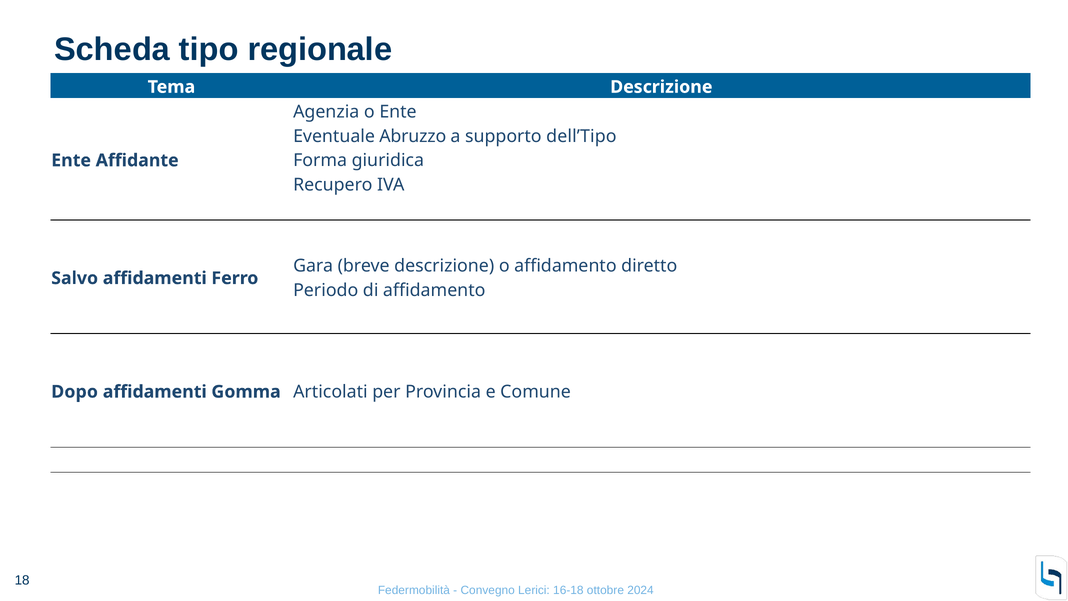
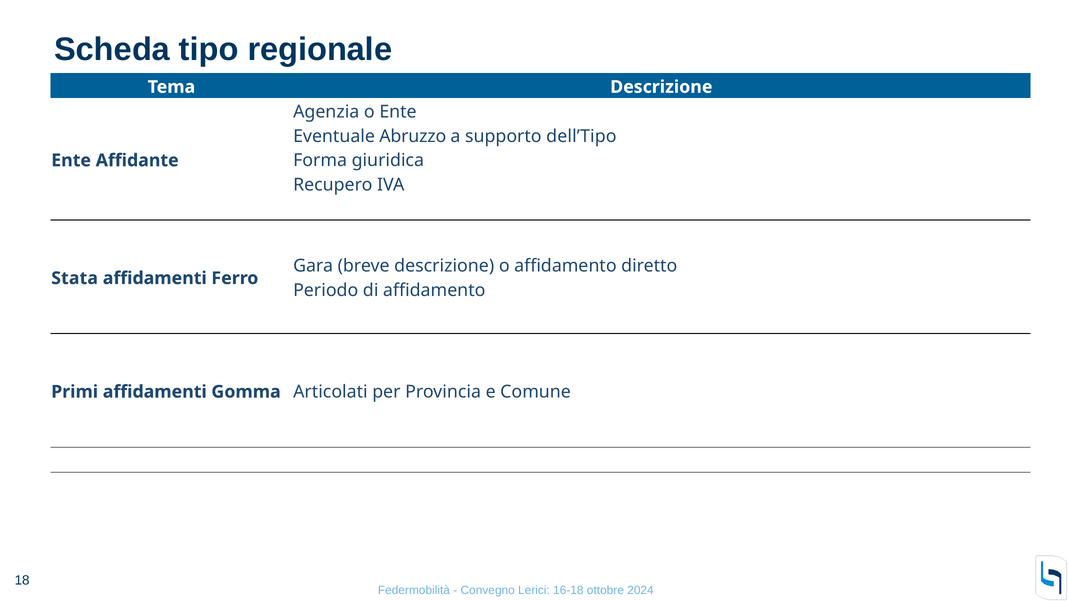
Salvo: Salvo -> Stata
Dopo: Dopo -> Primi
